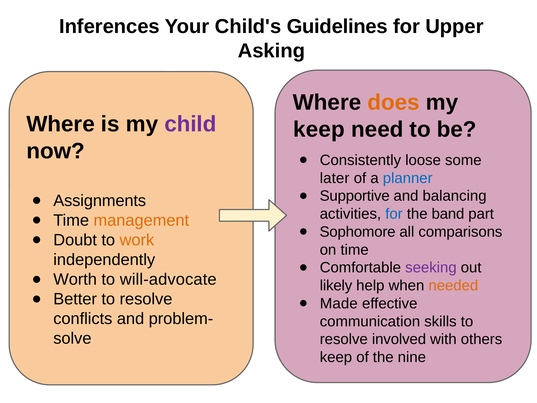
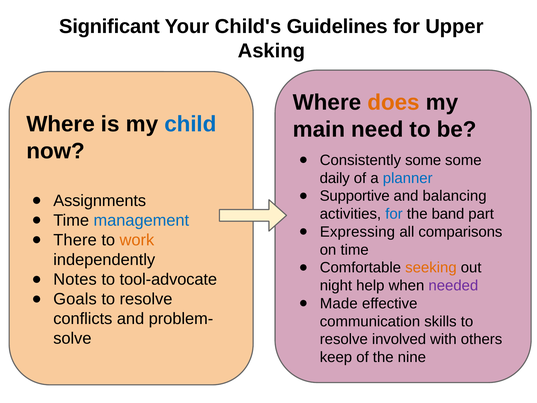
Inferences: Inferences -> Significant
child colour: purple -> blue
keep at (319, 129): keep -> main
Consistently loose: loose -> some
later: later -> daily
management colour: orange -> blue
Sophomore: Sophomore -> Expressing
Doubt: Doubt -> There
seeking colour: purple -> orange
Worth: Worth -> Notes
will-advocate: will-advocate -> tool-advocate
likely: likely -> night
needed colour: orange -> purple
Better: Better -> Goals
